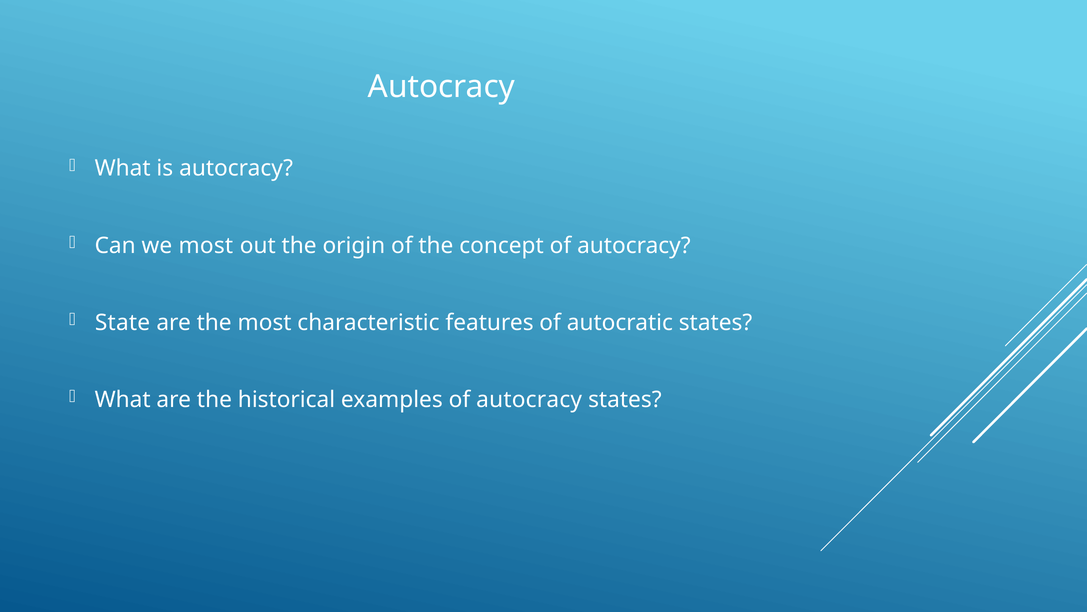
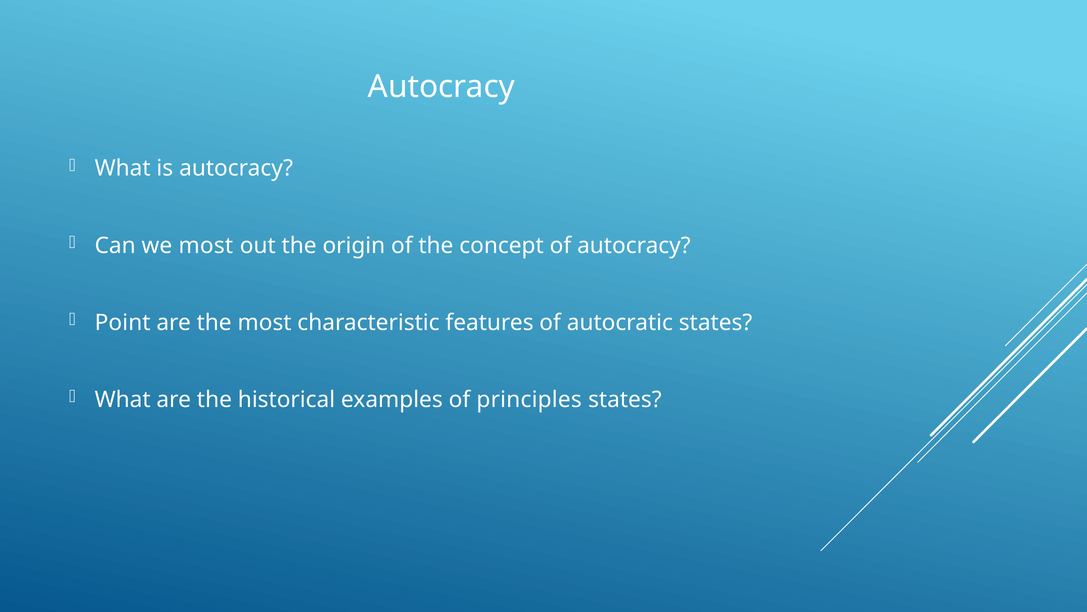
State: State -> Point
examples of autocracy: autocracy -> principles
